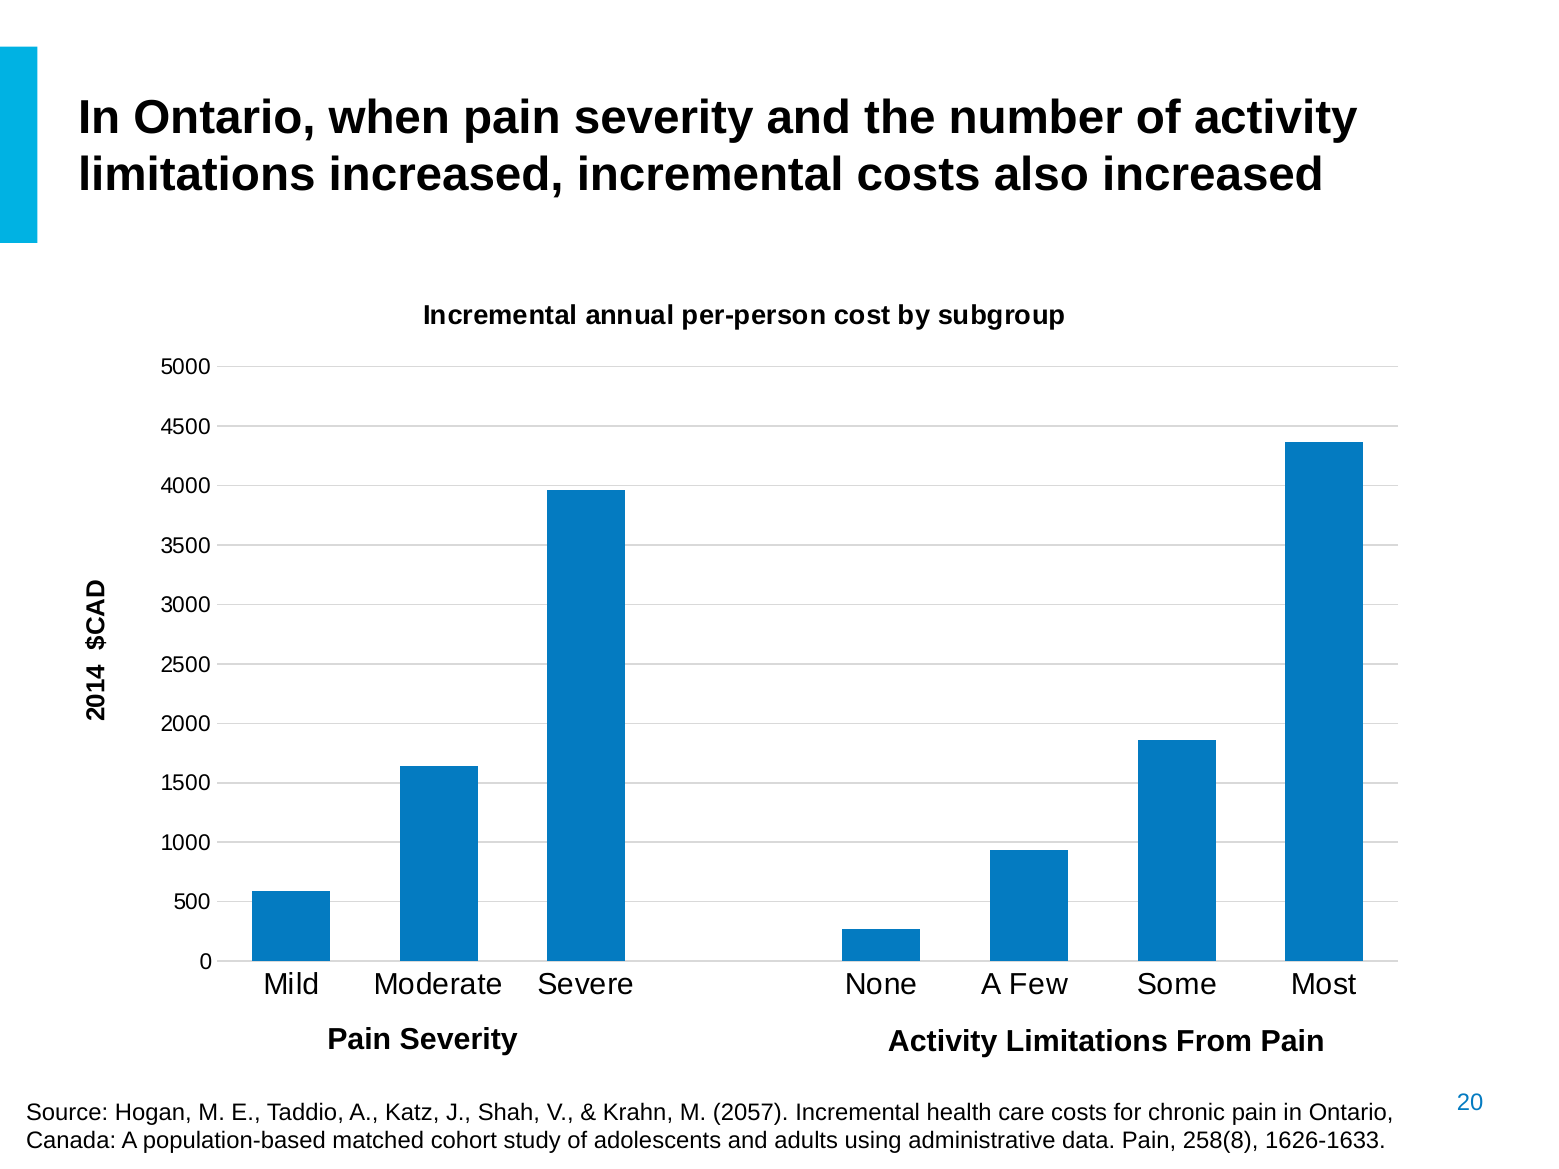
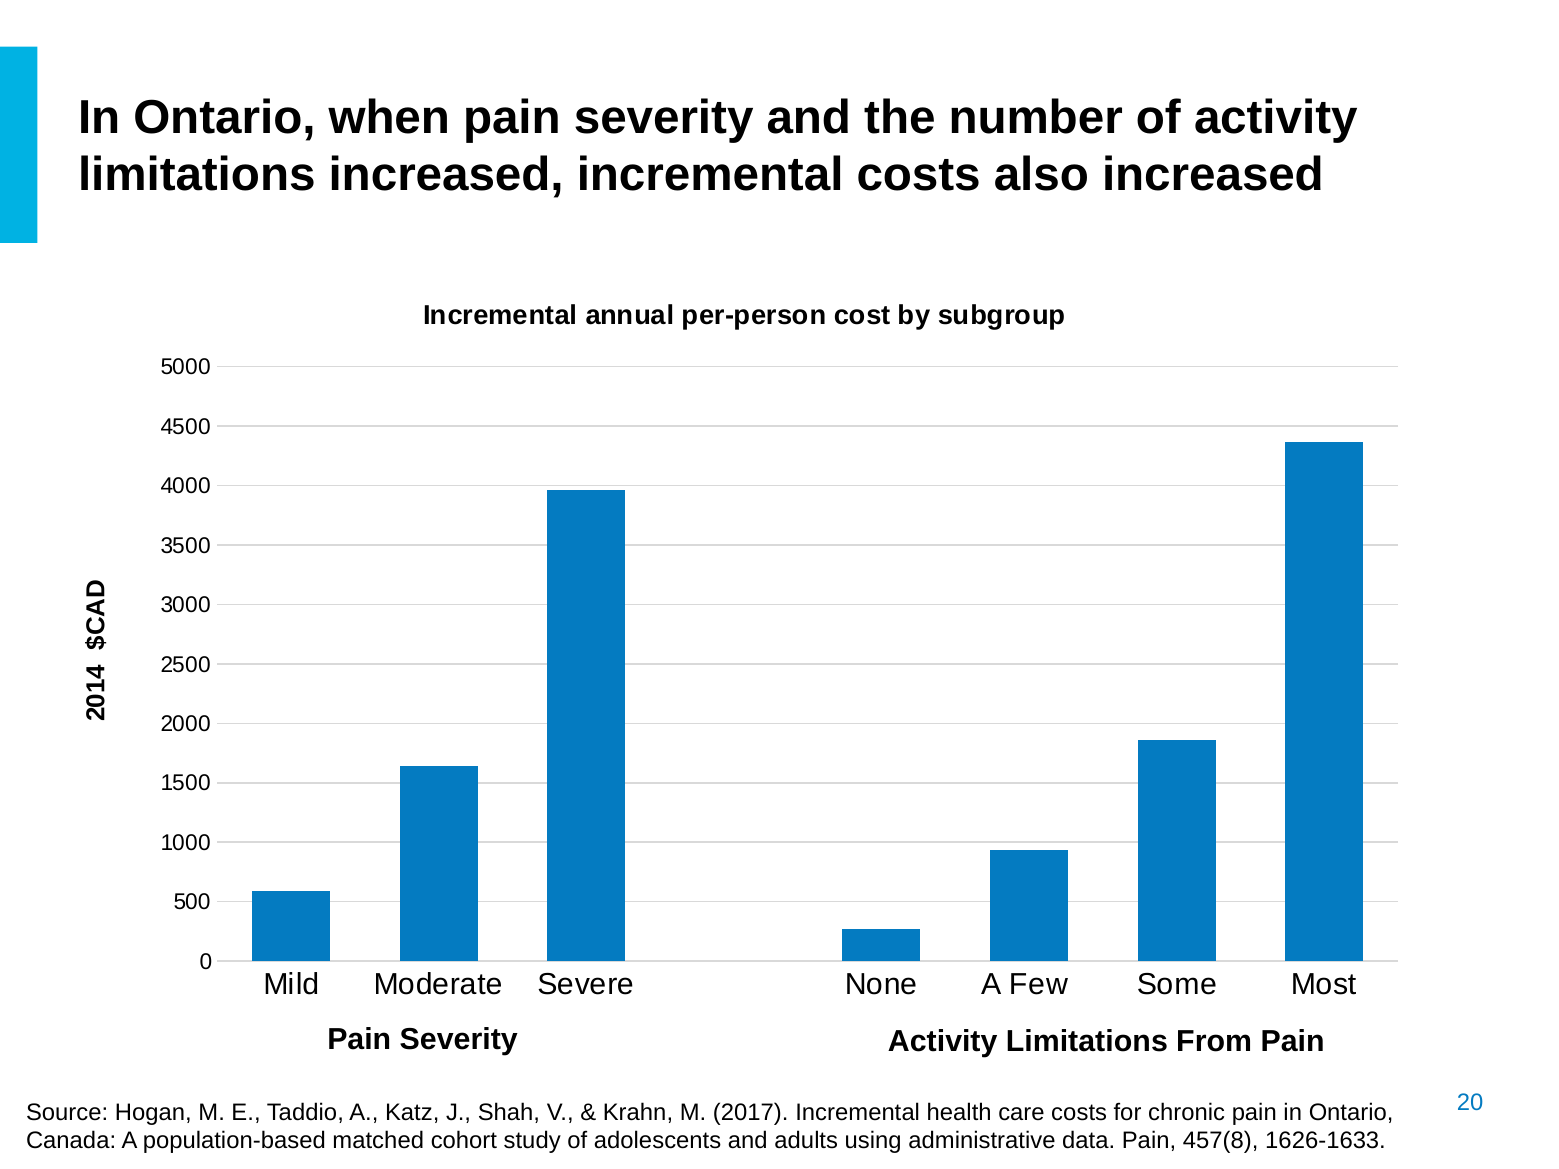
2057: 2057 -> 2017
258(8: 258(8 -> 457(8
